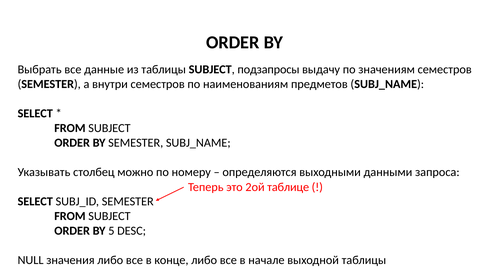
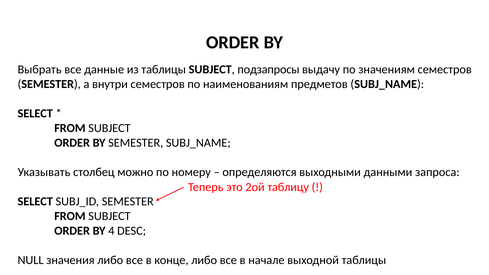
таблице: таблице -> таблицу
5: 5 -> 4
